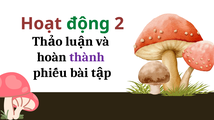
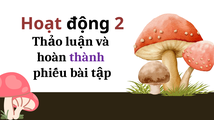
động colour: green -> black
